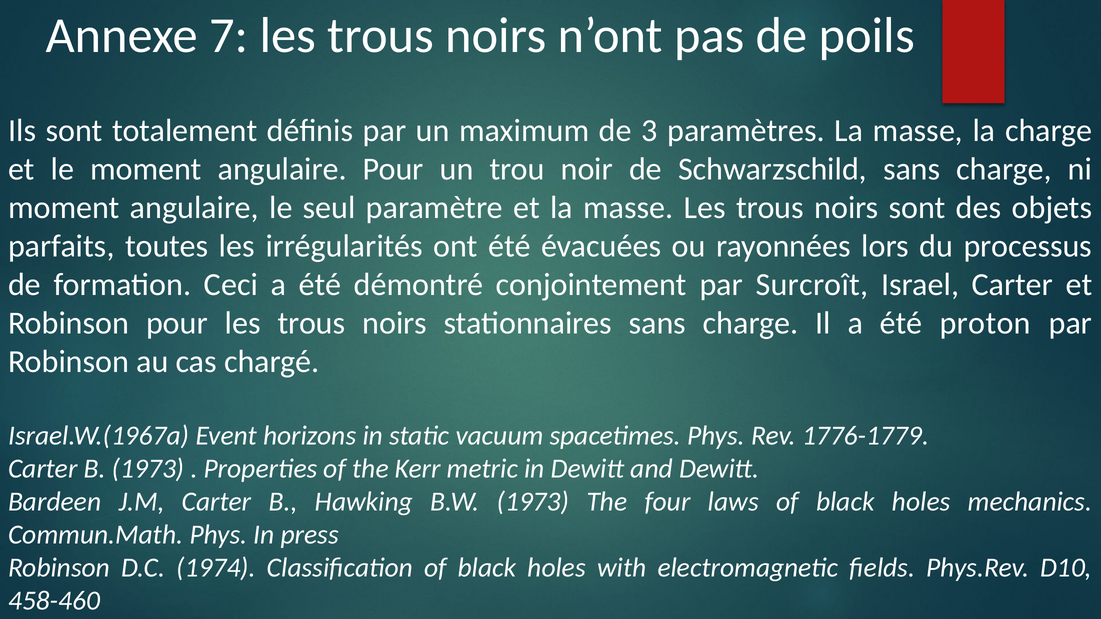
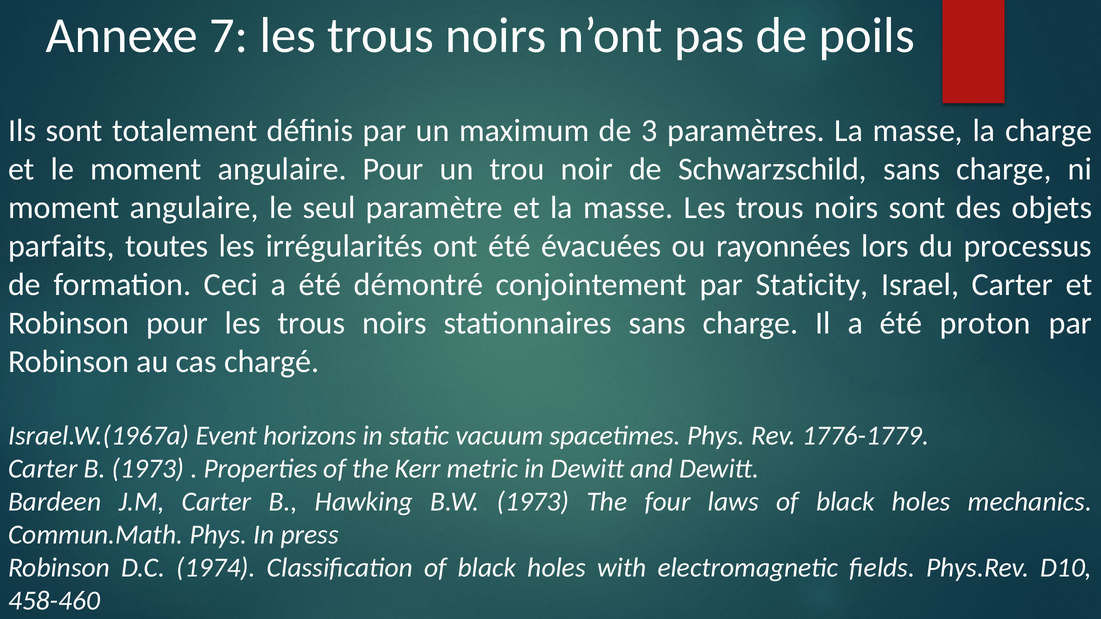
Surcroît: Surcroît -> Staticity
